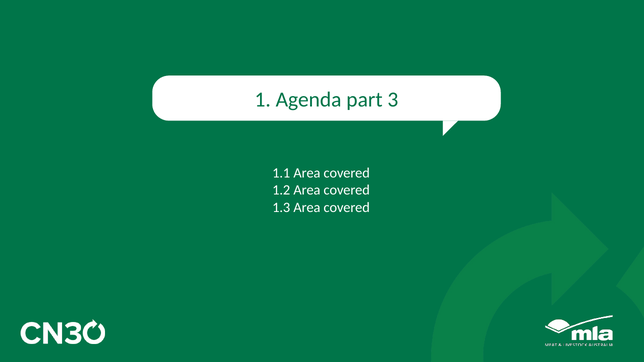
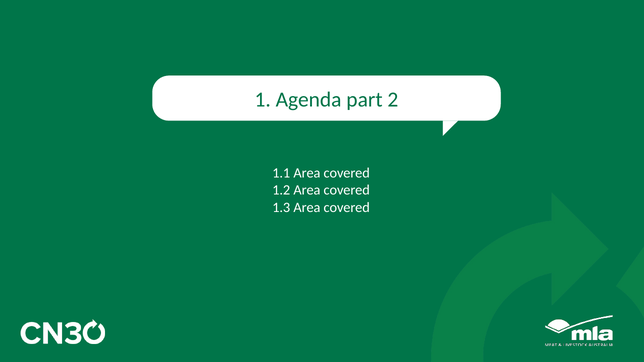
3: 3 -> 2
